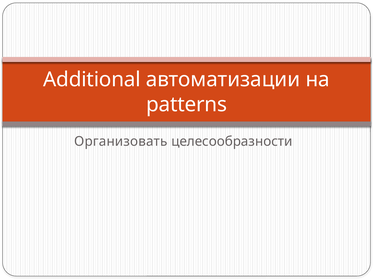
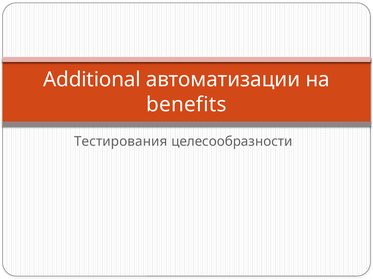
patterns: patterns -> benefits
Организовать: Организовать -> Тестирования
